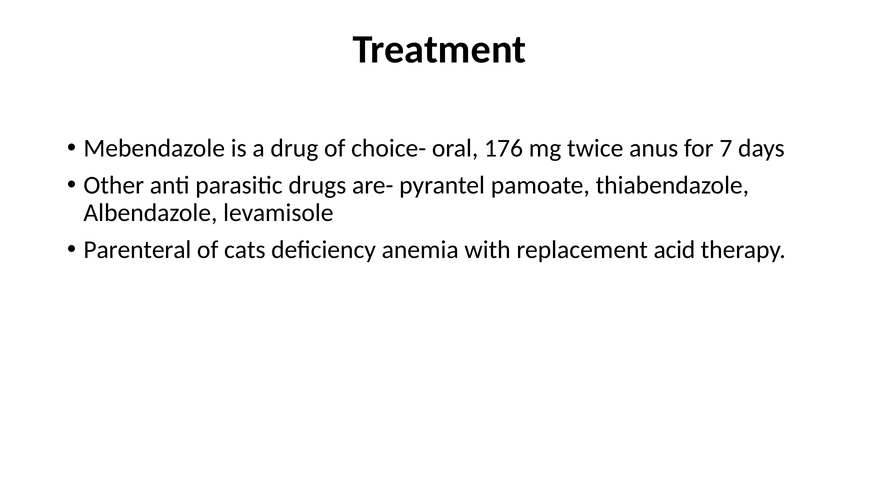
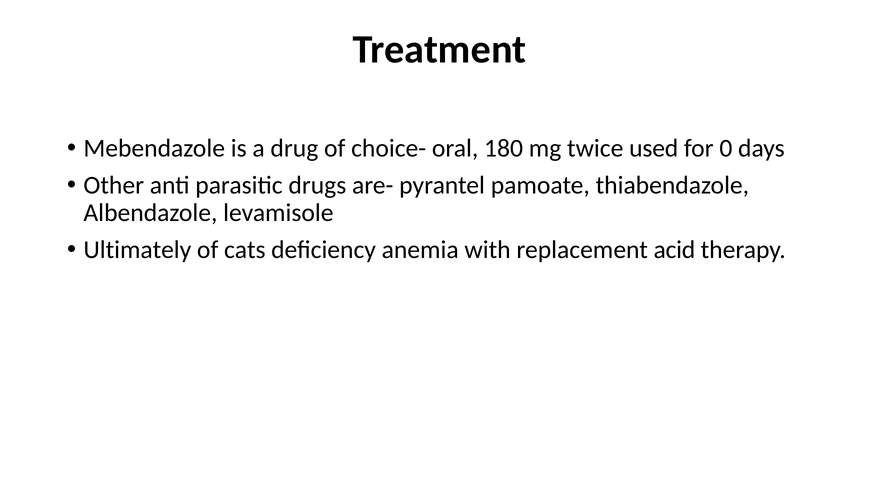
176: 176 -> 180
anus: anus -> used
7: 7 -> 0
Parenteral: Parenteral -> Ultimately
